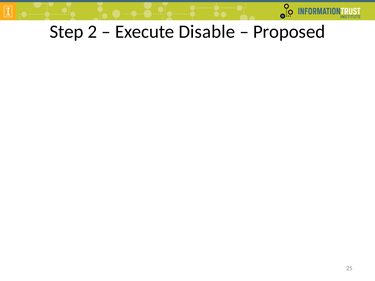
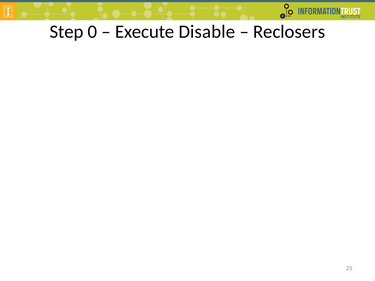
2: 2 -> 0
Proposed: Proposed -> Reclosers
